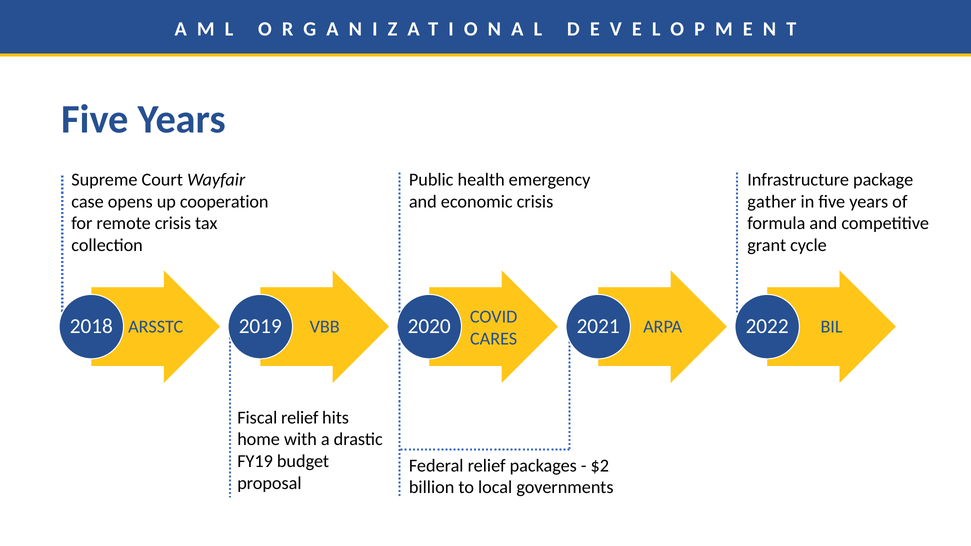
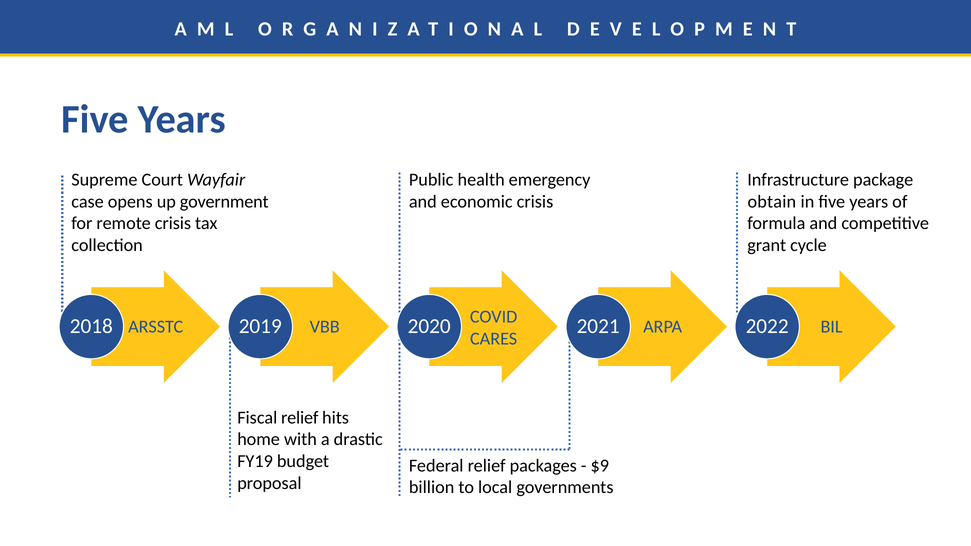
cooperation: cooperation -> government
gather: gather -> obtain
$2: $2 -> $9
